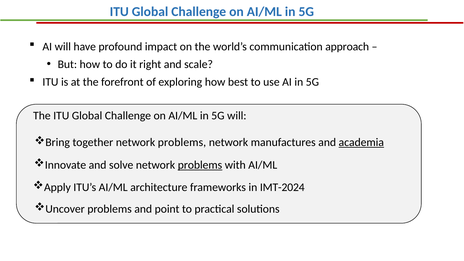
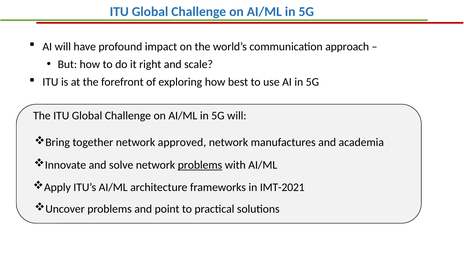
together network problems: problems -> approved
academia underline: present -> none
IMT-2024: IMT-2024 -> IMT-2021
